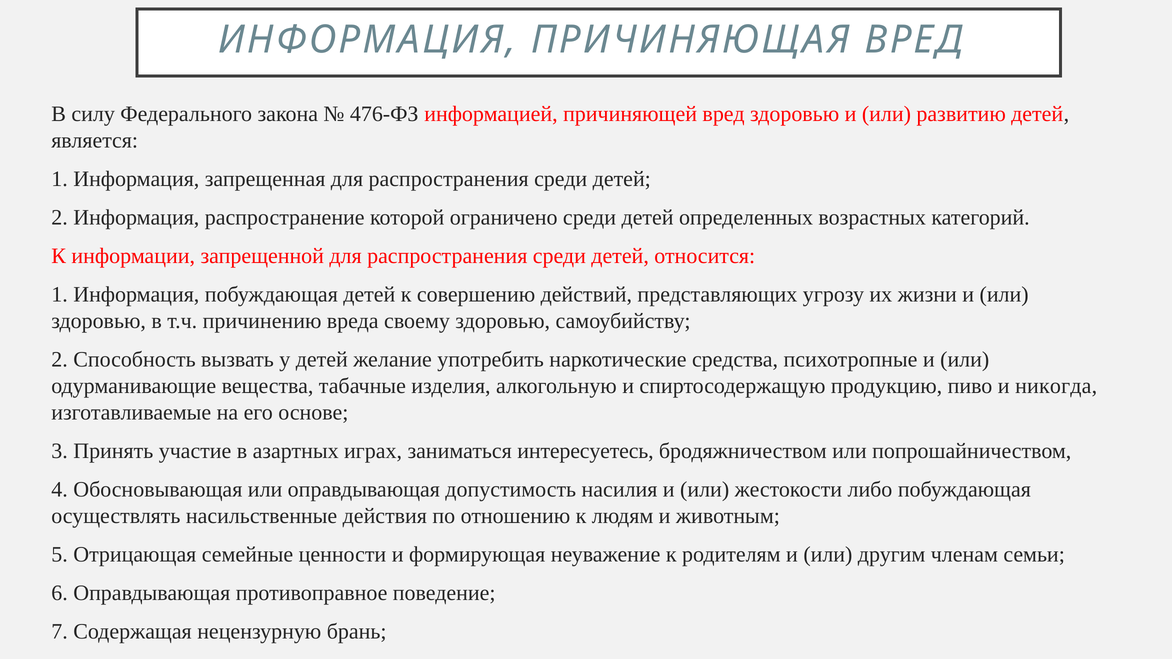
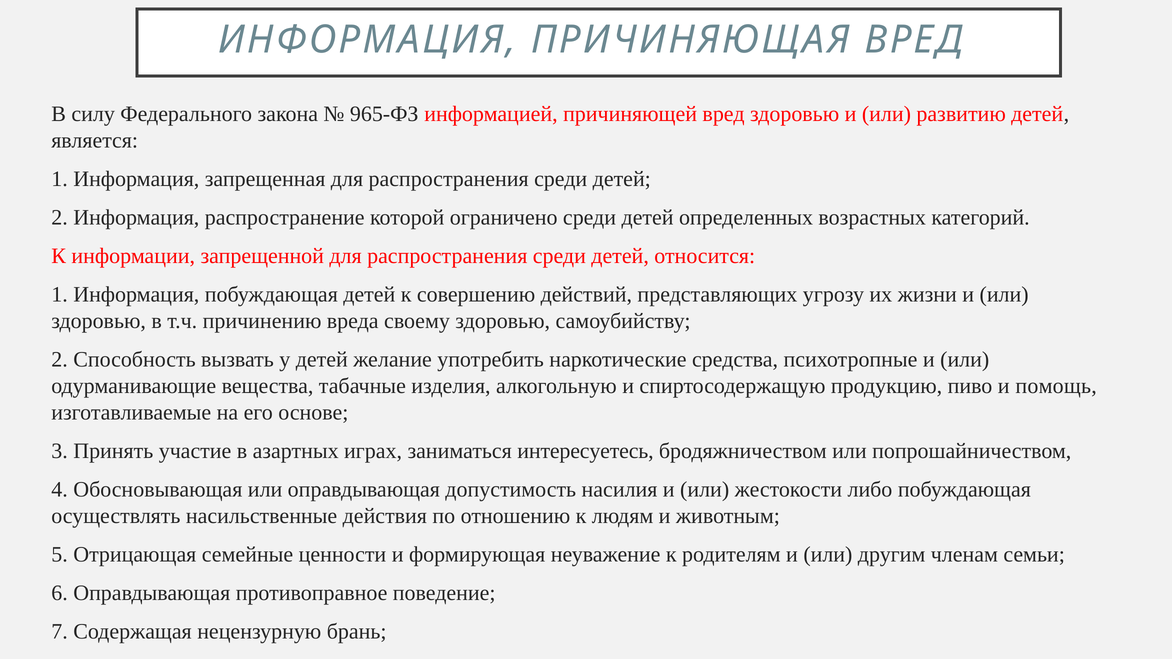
476-ФЗ: 476-ФЗ -> 965-ФЗ
никогда: никогда -> помощь
